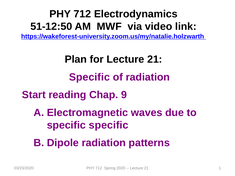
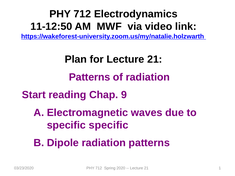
51-12:50: 51-12:50 -> 11-12:50
Specific at (89, 77): Specific -> Patterns
